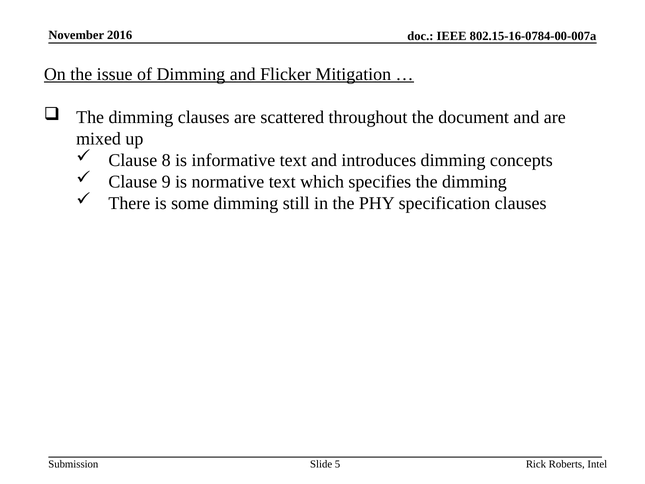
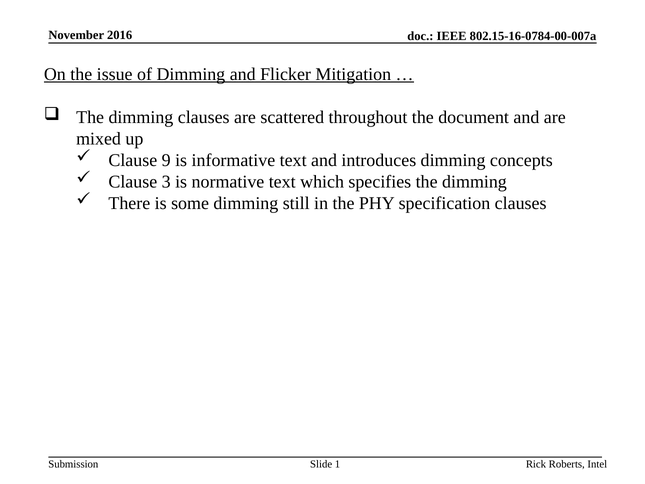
8: 8 -> 9
9: 9 -> 3
5: 5 -> 1
